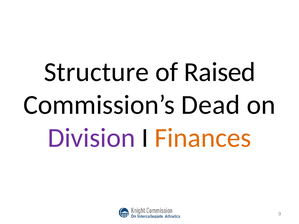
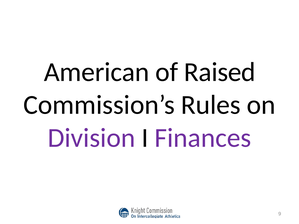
Structure: Structure -> American
Dead: Dead -> Rules
Finances colour: orange -> purple
